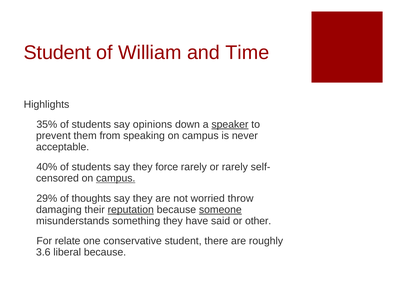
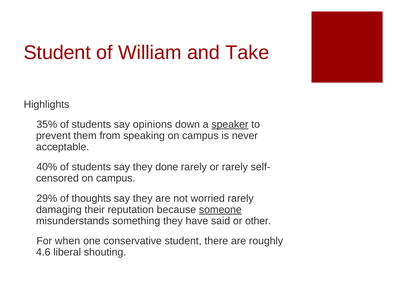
Time: Time -> Take
force: force -> done
campus at (116, 178) underline: present -> none
worried throw: throw -> rarely
reputation underline: present -> none
relate: relate -> when
3.6: 3.6 -> 4.6
liberal because: because -> shouting
